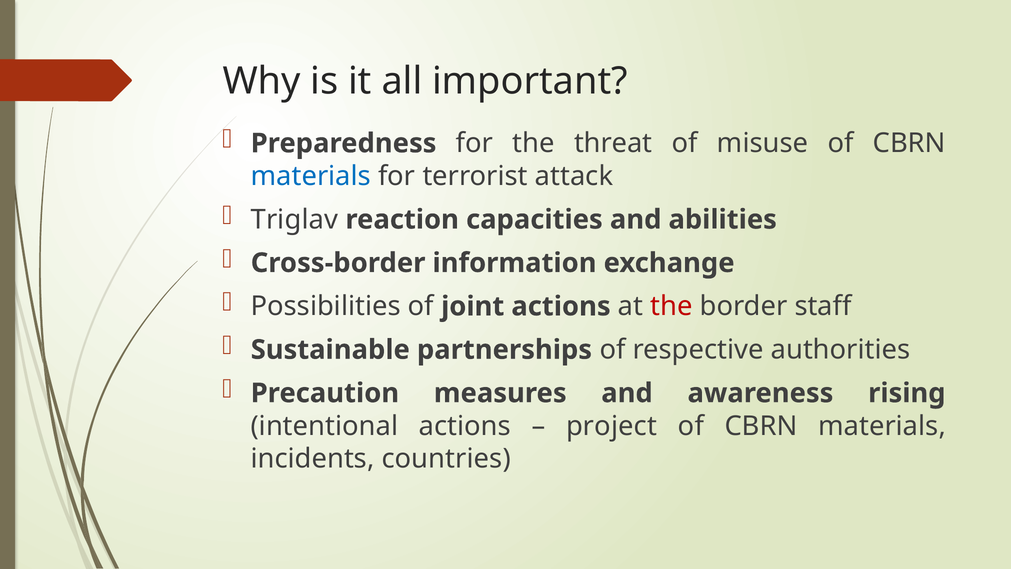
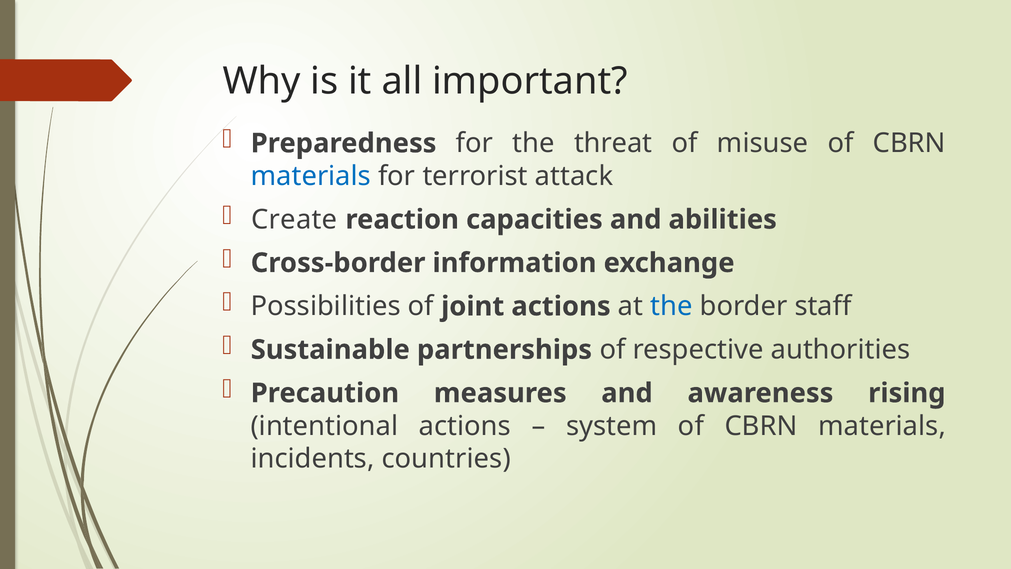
Triglav: Triglav -> Create
the at (671, 306) colour: red -> blue
project: project -> system
